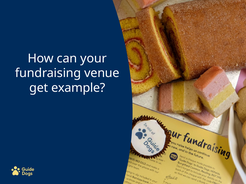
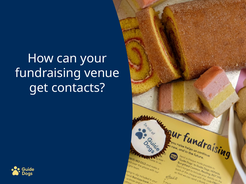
example: example -> contacts
